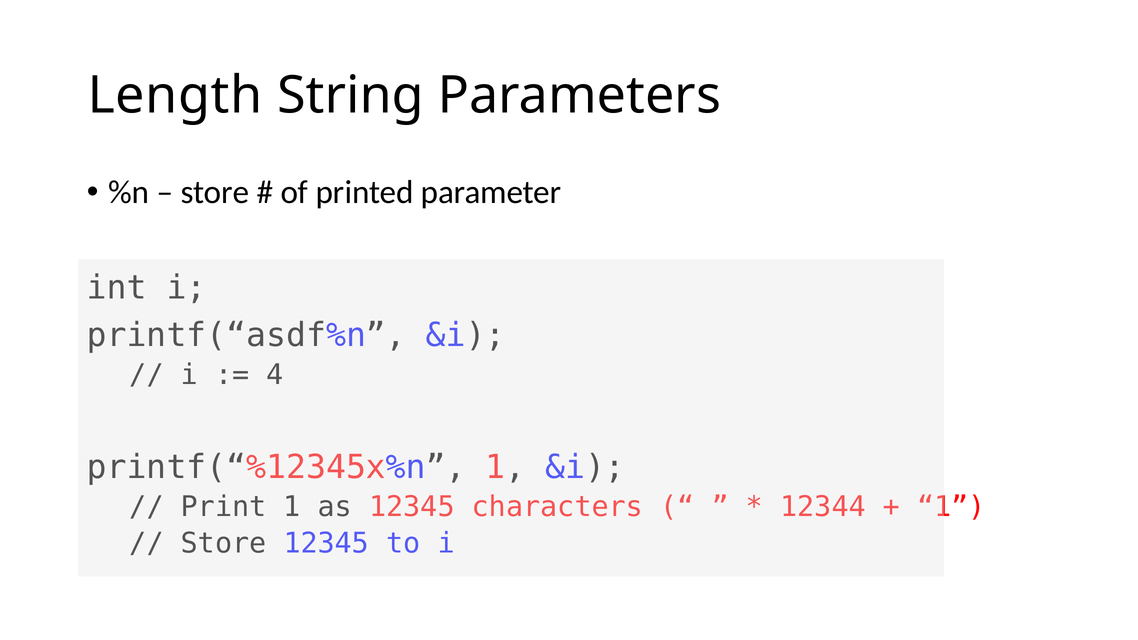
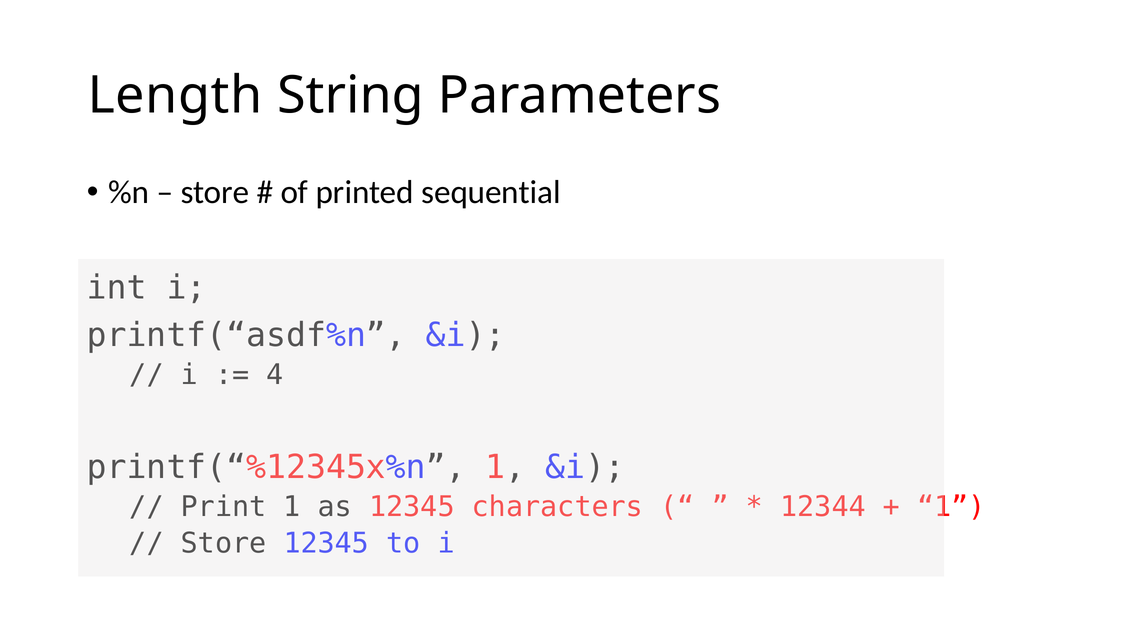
parameter: parameter -> sequential
